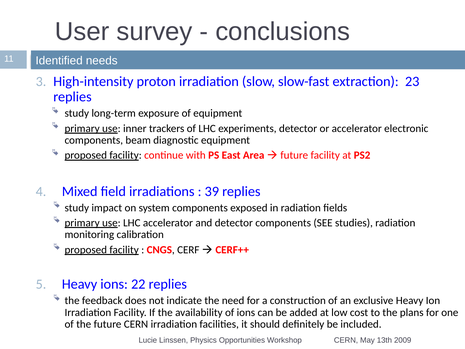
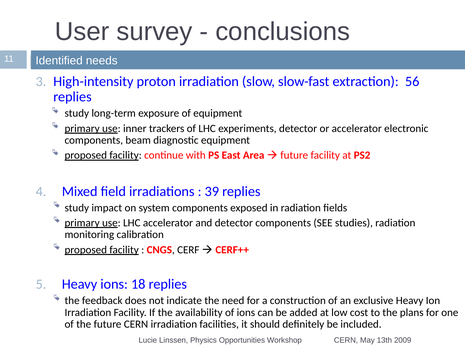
23: 23 -> 56
22: 22 -> 18
